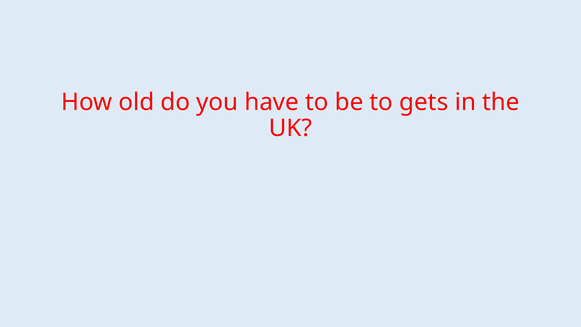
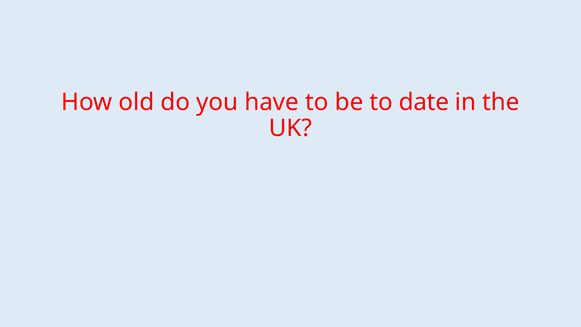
gets: gets -> date
